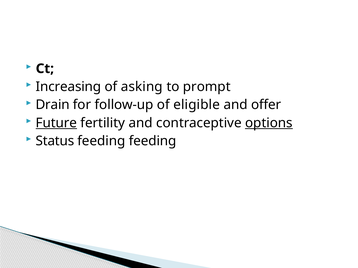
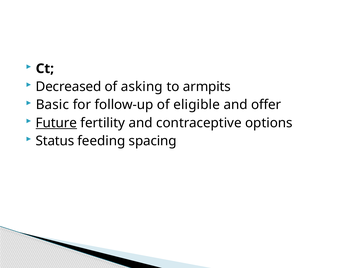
Increasing: Increasing -> Decreased
prompt: prompt -> armpits
Drain: Drain -> Basic
options underline: present -> none
feeding feeding: feeding -> spacing
